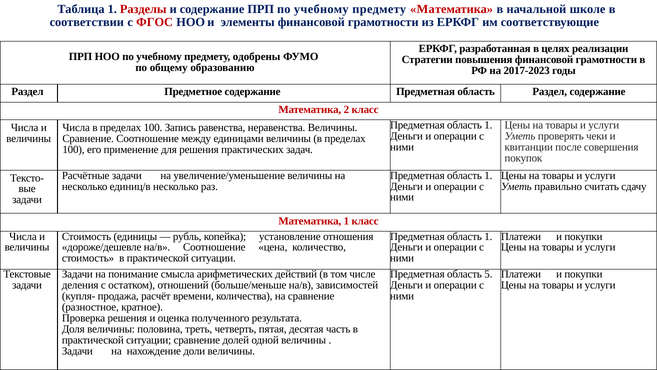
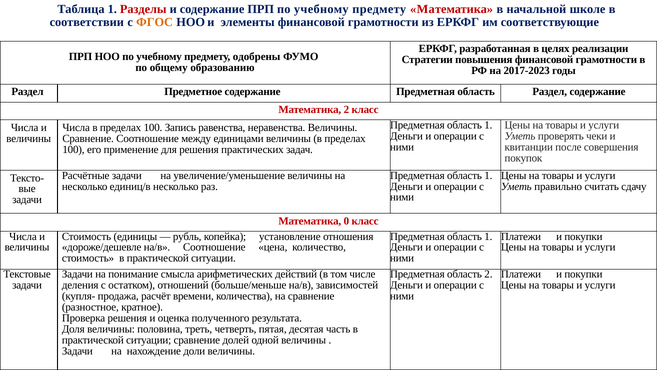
ФГОС colour: red -> orange
Математика 1: 1 -> 0
область 5: 5 -> 2
